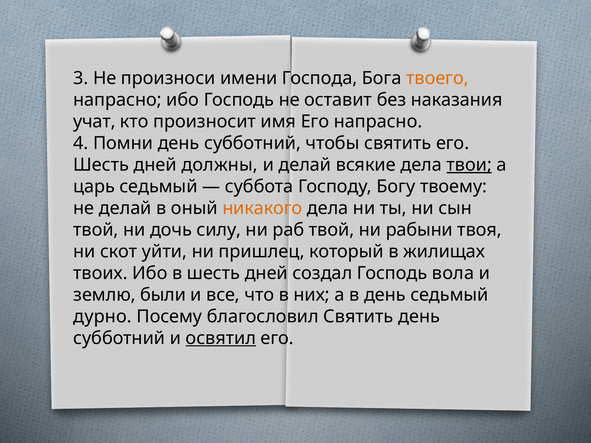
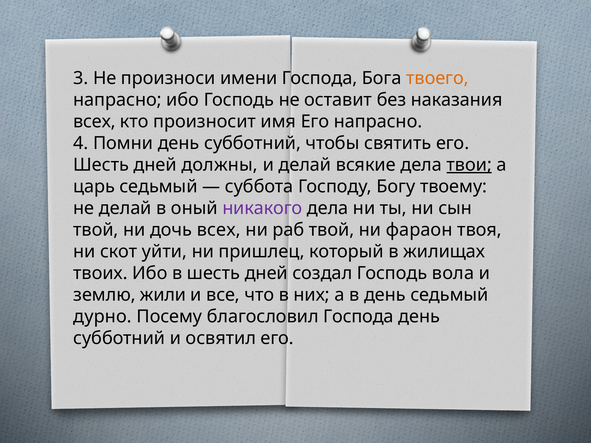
учат at (94, 122): учат -> всех
никакого colour: orange -> purple
дочь силу: силу -> всех
рабыни: рабыни -> фараон
были: были -> жили
благословил Святить: Святить -> Господа
освятил underline: present -> none
